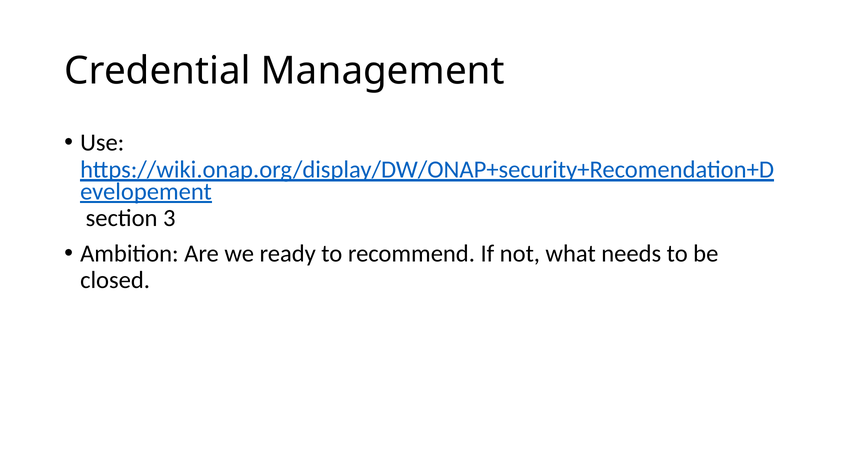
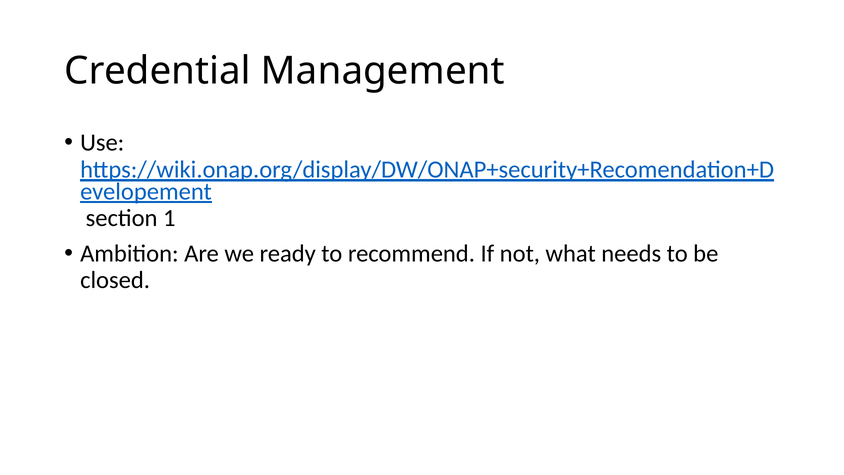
3: 3 -> 1
